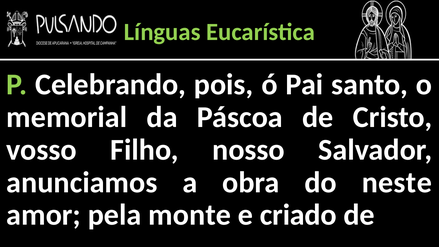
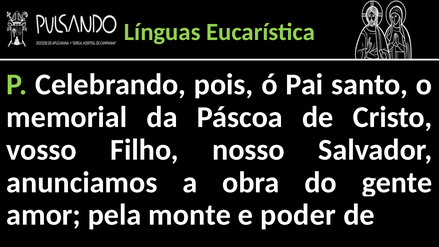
neste: neste -> gente
criado: criado -> poder
